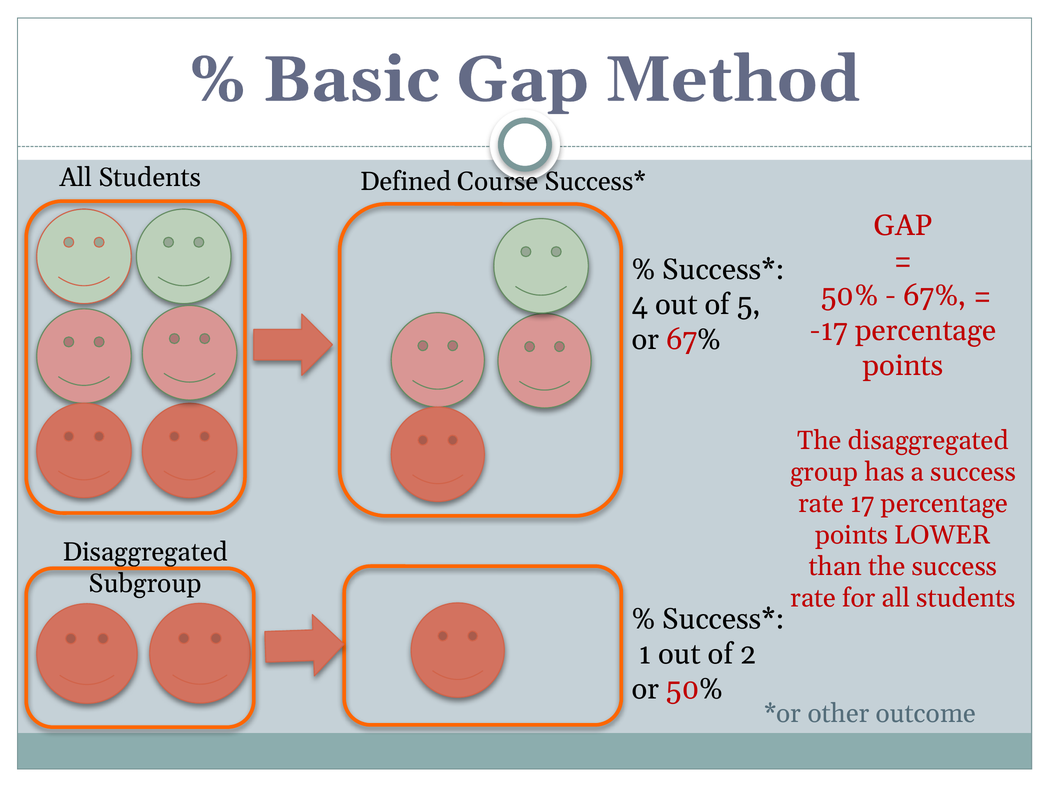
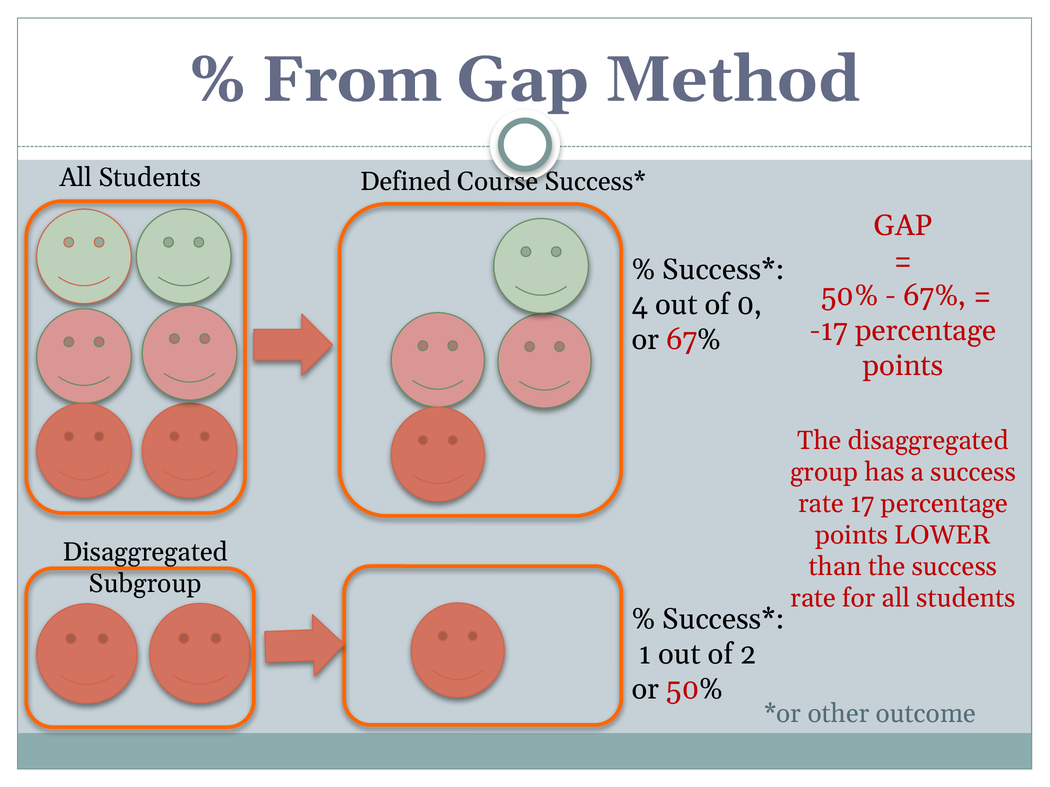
Basic: Basic -> From
5: 5 -> 0
